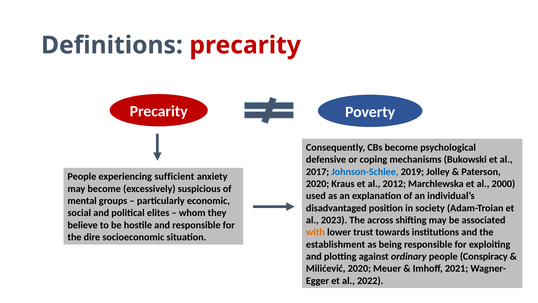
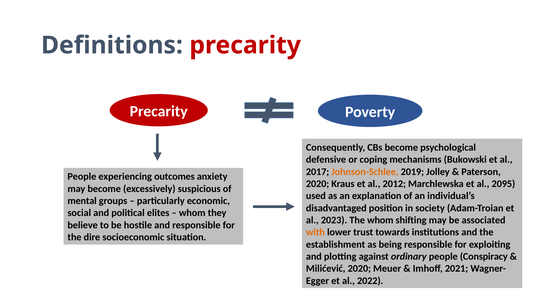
Johnson-Schlee colour: blue -> orange
sufficient: sufficient -> outcomes
2000: 2000 -> 2095
The across: across -> whom
